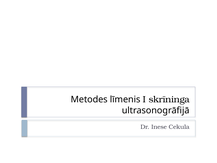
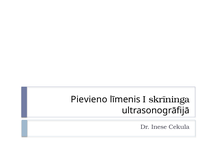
Metodes: Metodes -> Pievieno
